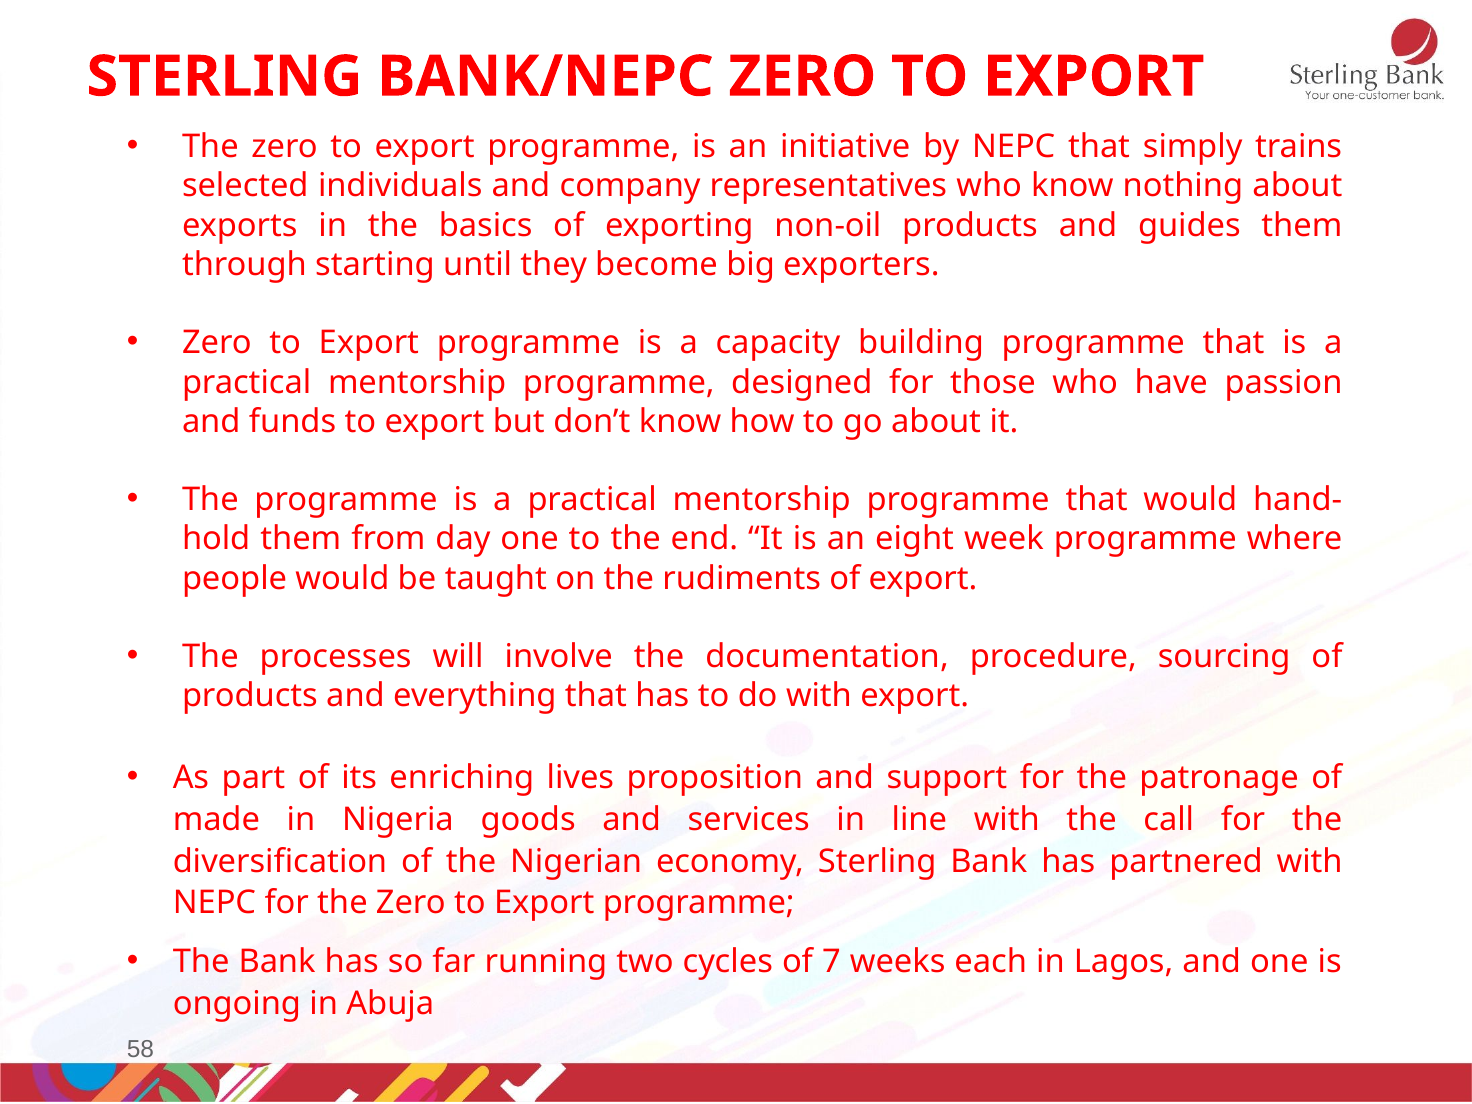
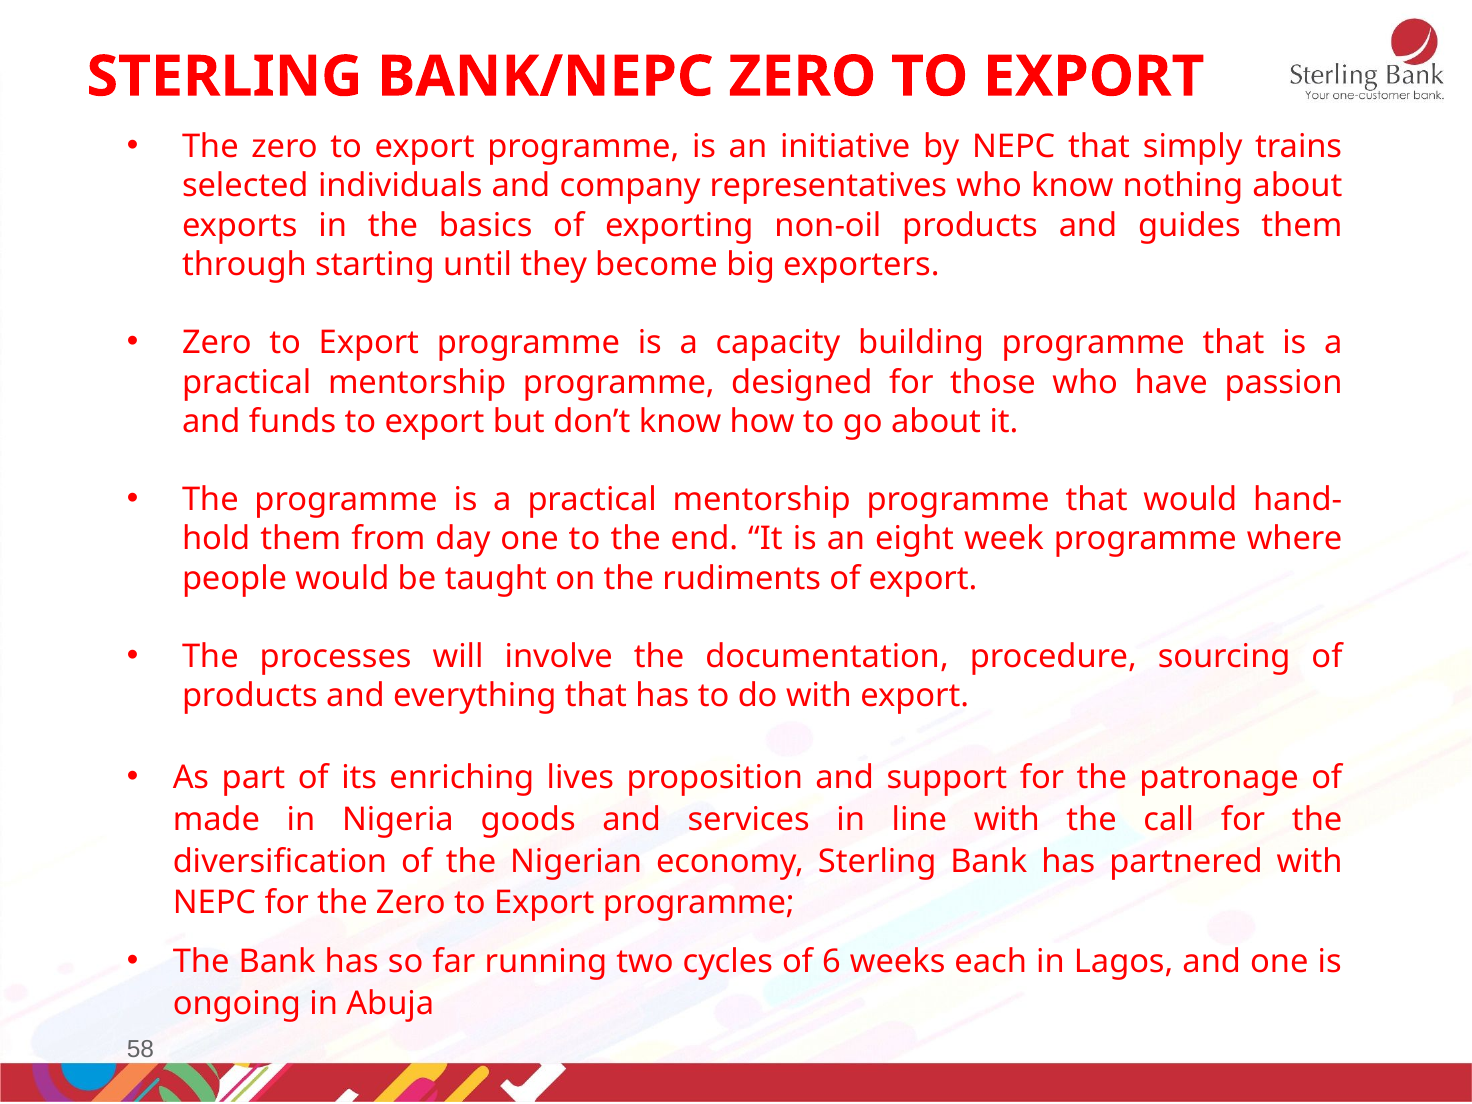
7: 7 -> 6
